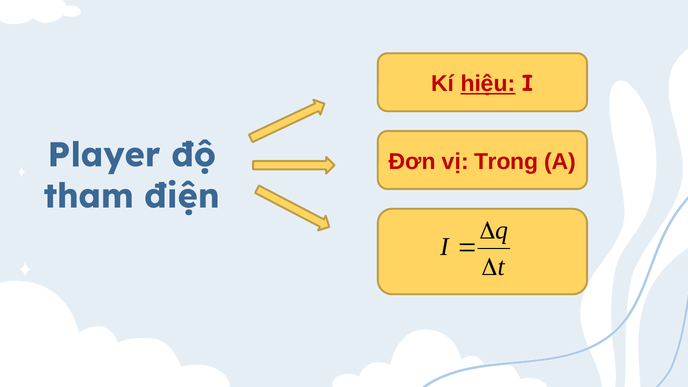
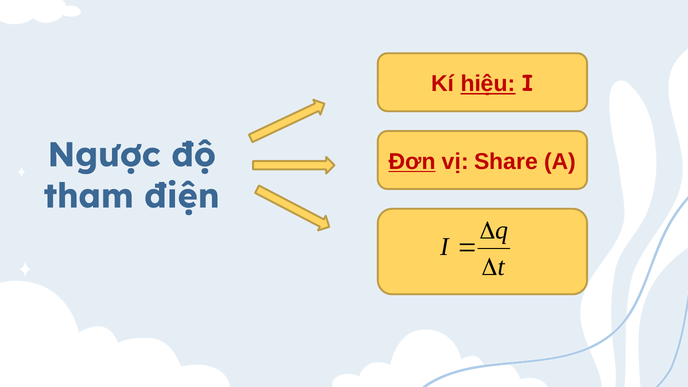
Player: Player -> Ngược
Đơn underline: none -> present
Trong: Trong -> Share
